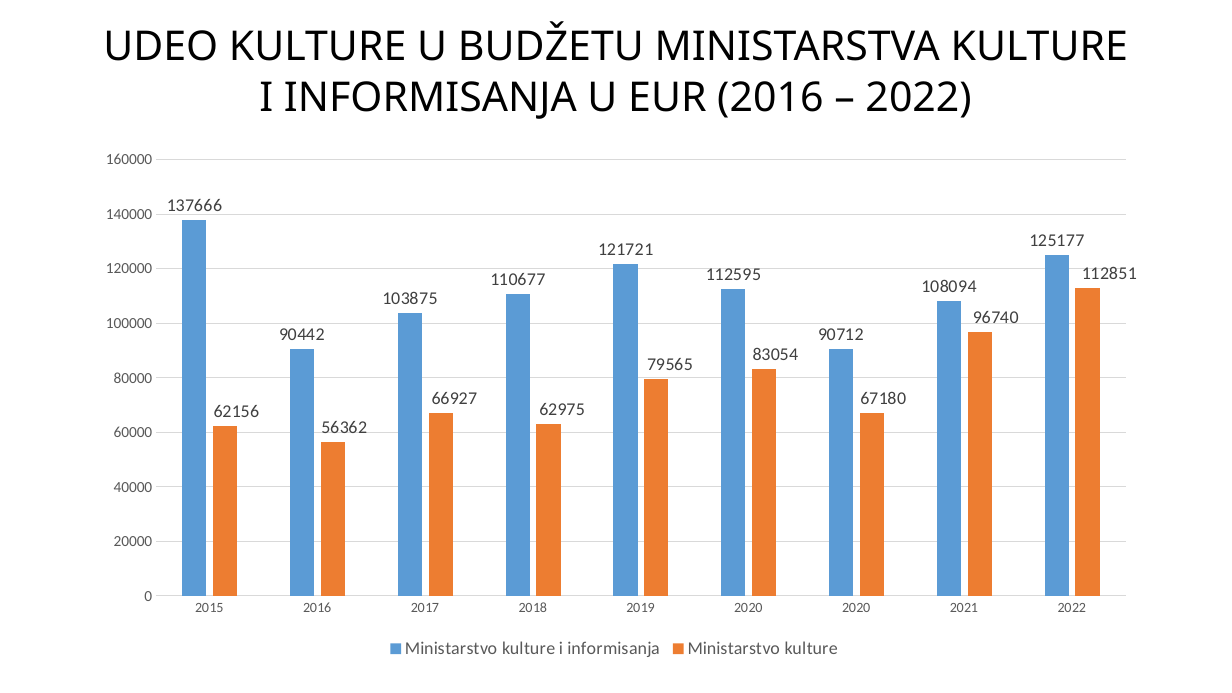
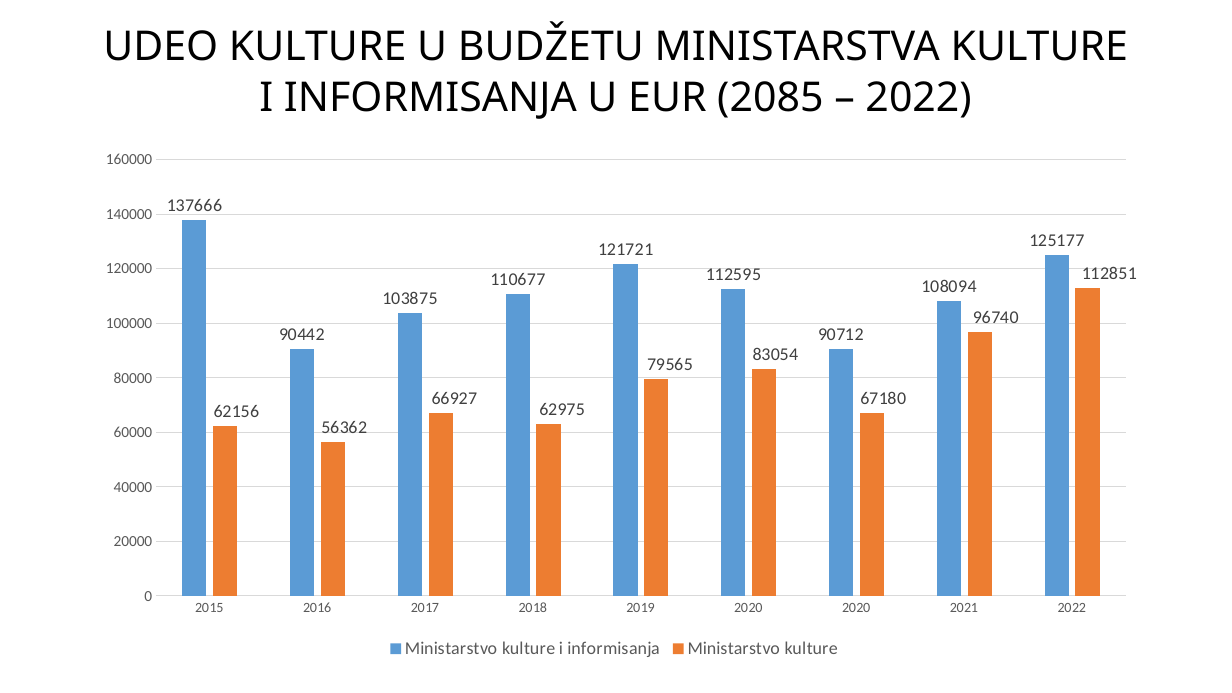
EUR 2016: 2016 -> 2085
